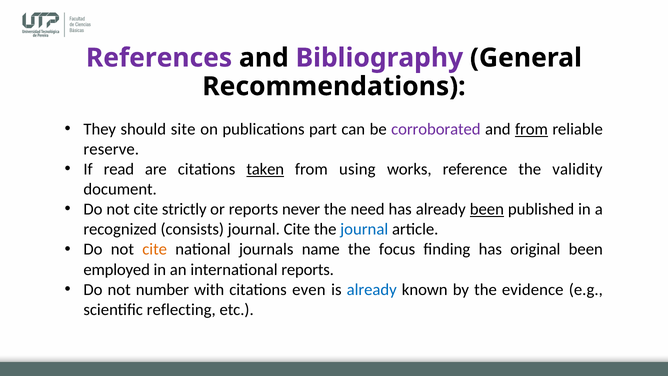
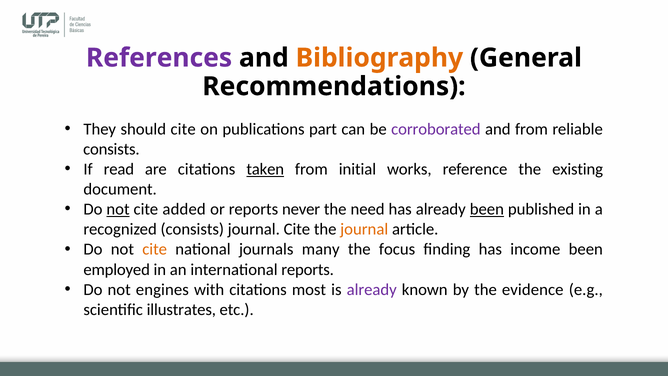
Bibliography colour: purple -> orange
should site: site -> cite
from at (532, 129) underline: present -> none
reserve at (111, 149): reserve -> consists
using: using -> initial
validity: validity -> existing
not at (118, 209) underline: none -> present
strictly: strictly -> added
journal at (364, 229) colour: blue -> orange
name: name -> many
original: original -> income
number: number -> engines
even: even -> most
already at (372, 289) colour: blue -> purple
reflecting: reflecting -> illustrates
